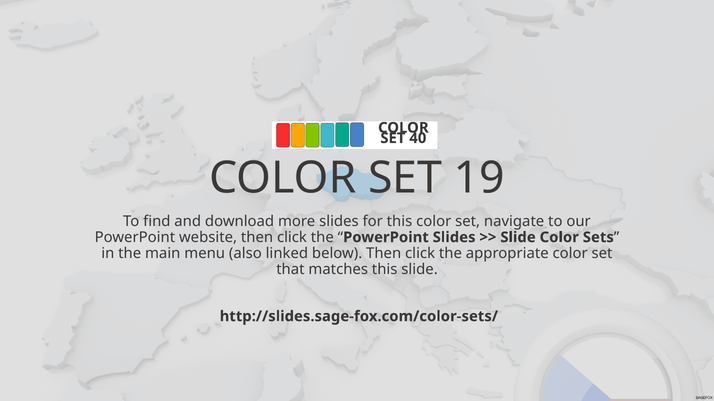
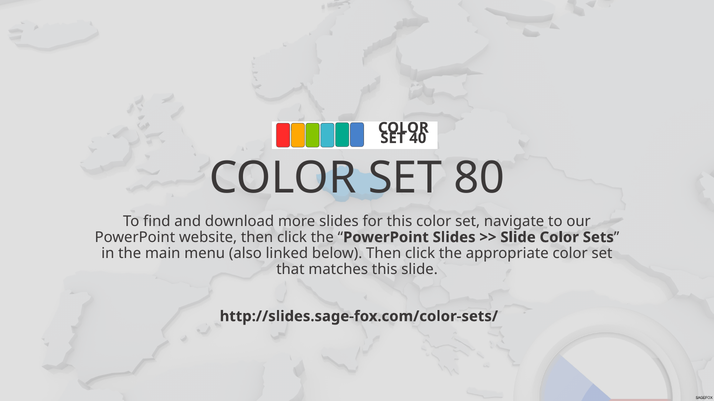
19: 19 -> 80
